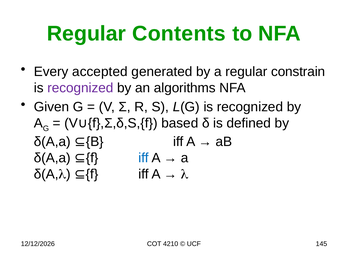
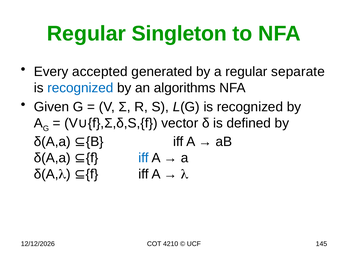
Contents: Contents -> Singleton
constrain: constrain -> separate
recognized at (80, 88) colour: purple -> blue
based: based -> vector
